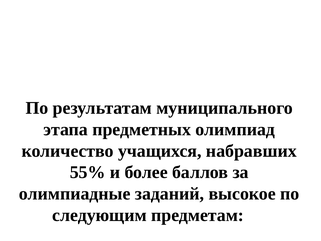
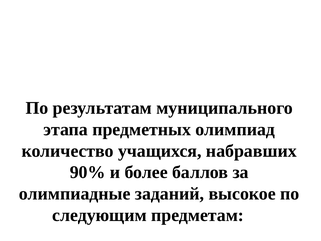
55%: 55% -> 90%
